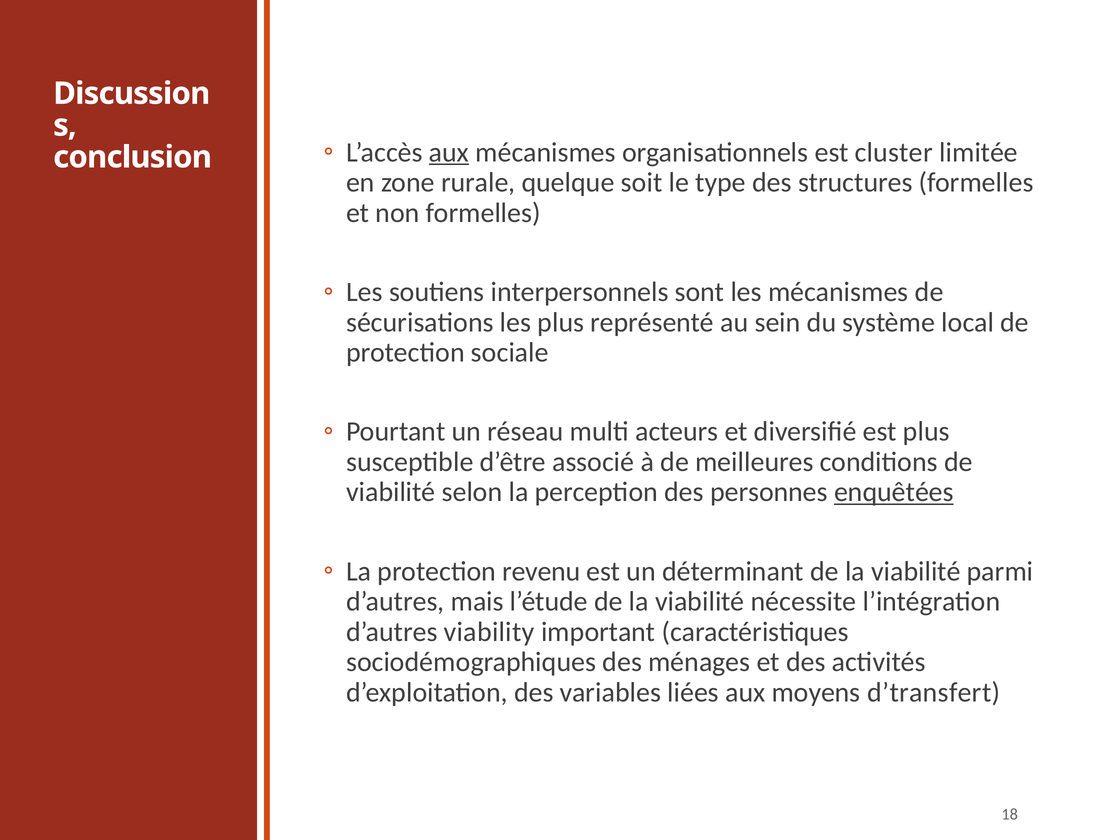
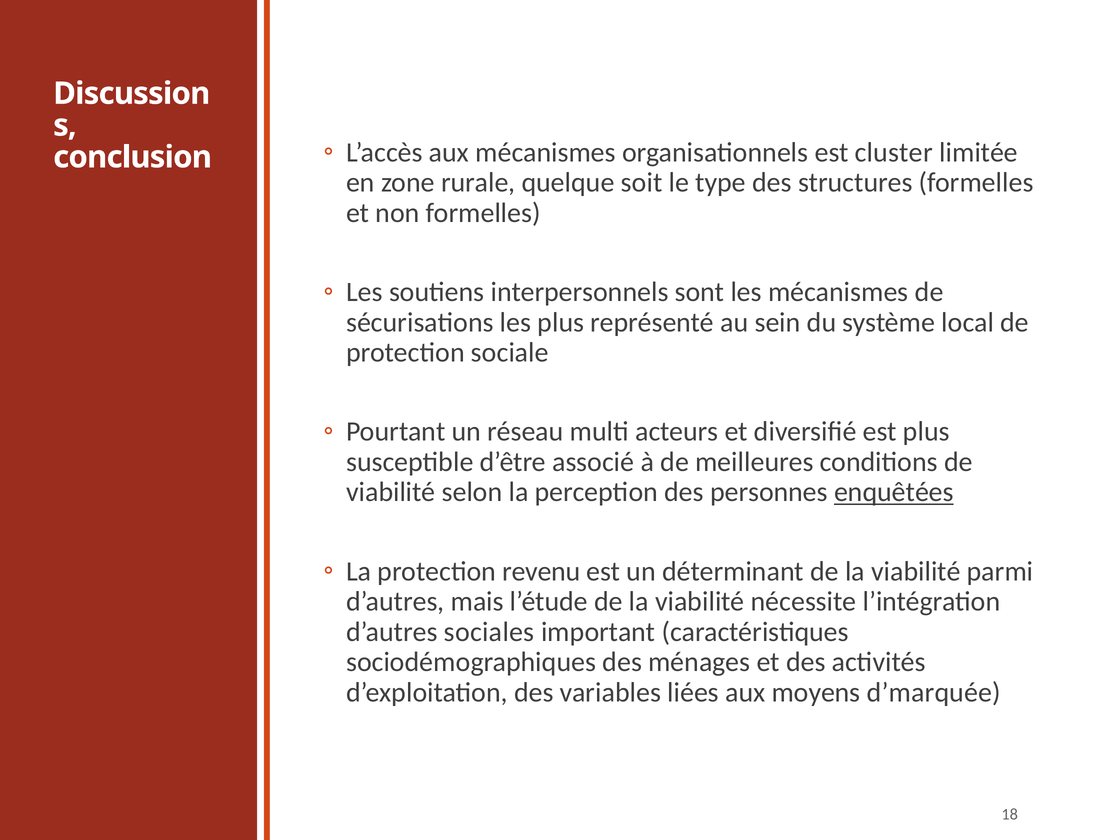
aux at (449, 152) underline: present -> none
viability: viability -> sociales
d’transfert: d’transfert -> d’marquée
